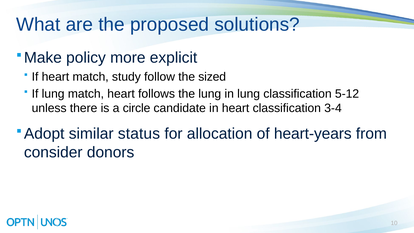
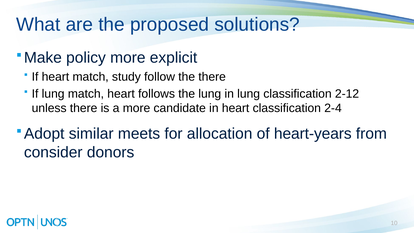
the sized: sized -> there
5-12: 5-12 -> 2-12
a circle: circle -> more
3-4: 3-4 -> 2-4
status: status -> meets
